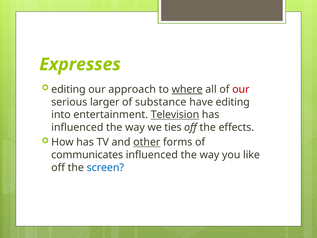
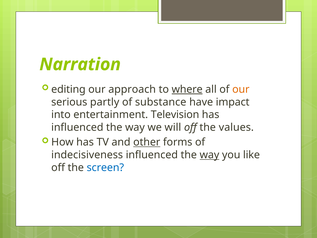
Expresses: Expresses -> Narration
our at (241, 89) colour: red -> orange
larger: larger -> partly
have editing: editing -> impact
Television underline: present -> none
ties: ties -> will
effects: effects -> values
communicates: communicates -> indecisiveness
way at (209, 155) underline: none -> present
